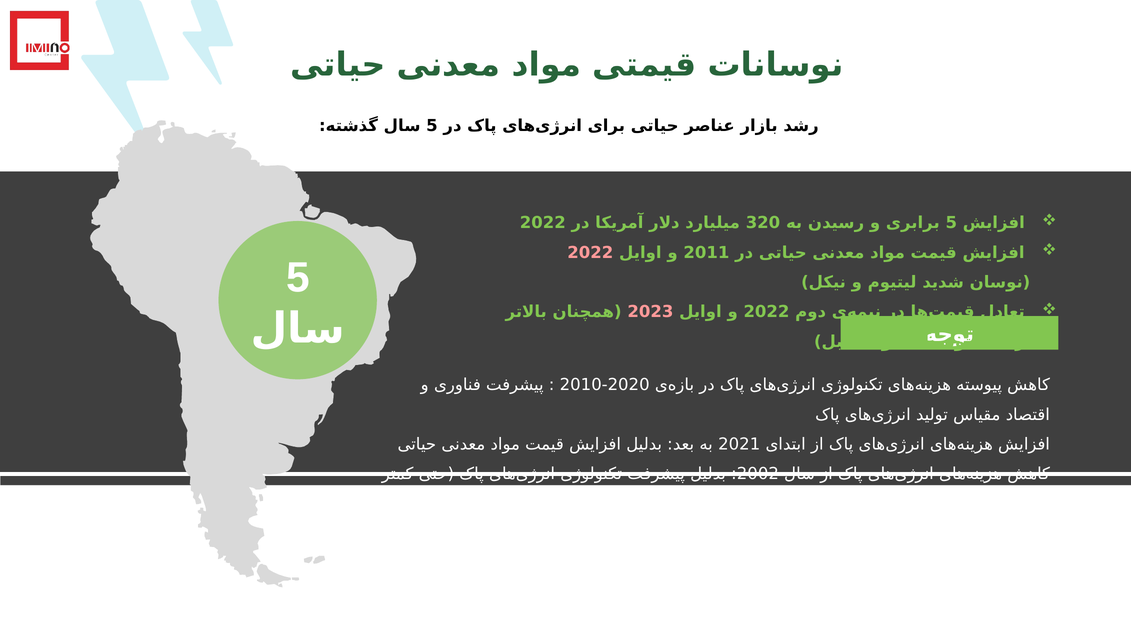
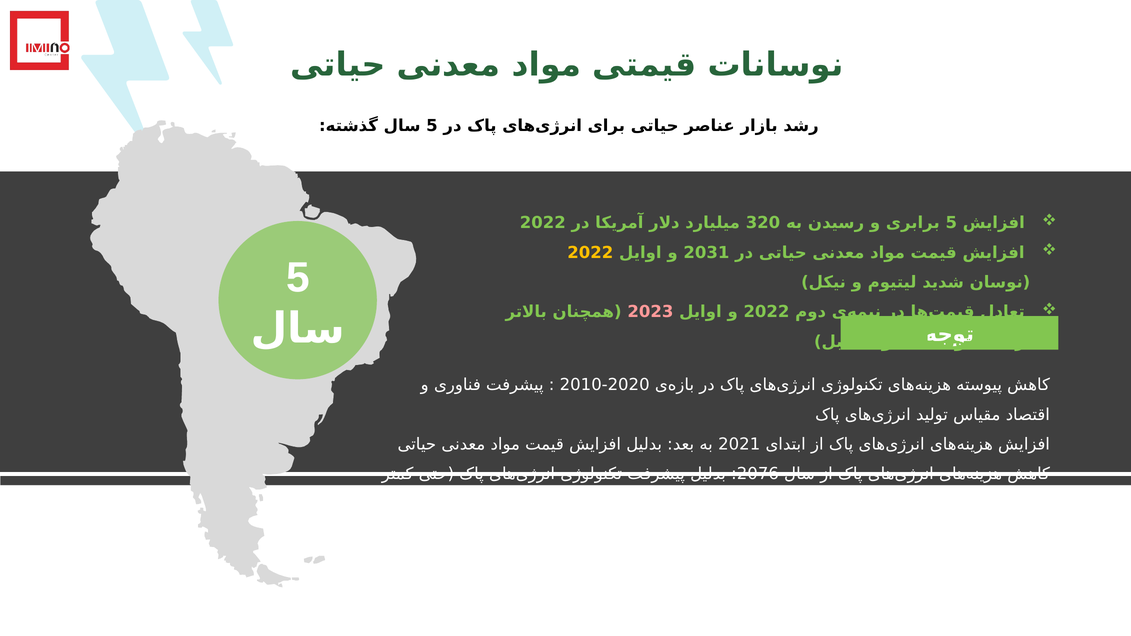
2022 at (590, 253) colour: pink -> yellow
2011: 2011 -> 2031
2002: 2002 -> 2076
